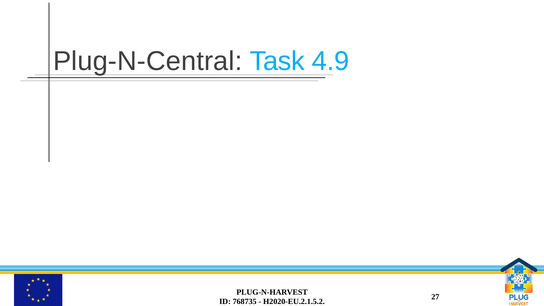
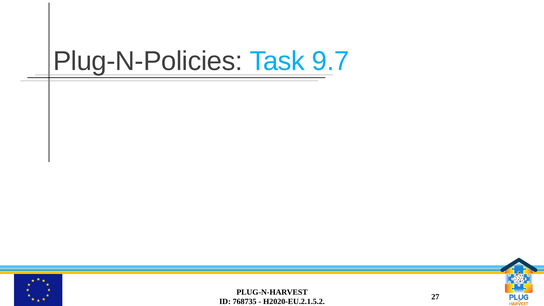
Plug-N-Central: Plug-N-Central -> Plug-N-Policies
4.9: 4.9 -> 9.7
